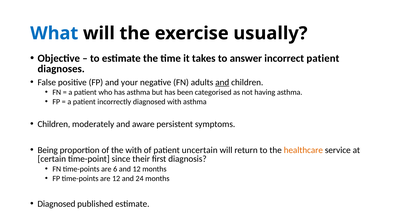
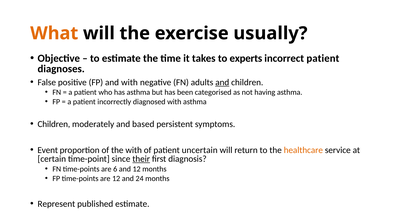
What colour: blue -> orange
answer: answer -> experts
and your: your -> with
aware: aware -> based
Being: Being -> Event
their underline: none -> present
Diagnosed at (56, 204): Diagnosed -> Represent
